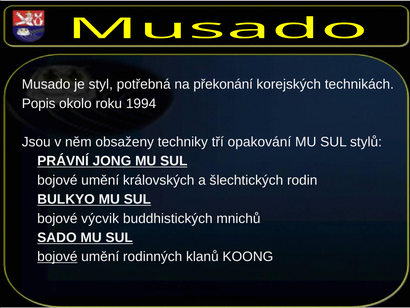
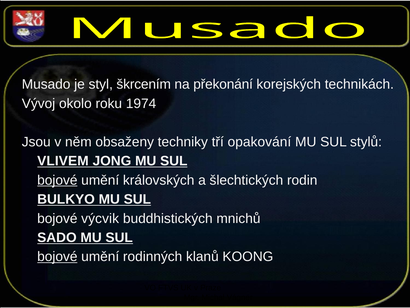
potřebná: potřebná -> škrcením
Popis: Popis -> Vývoj
1994: 1994 -> 1974
PRÁVNÍ: PRÁVNÍ -> VLIVEM
bojové at (57, 180) underline: none -> present
